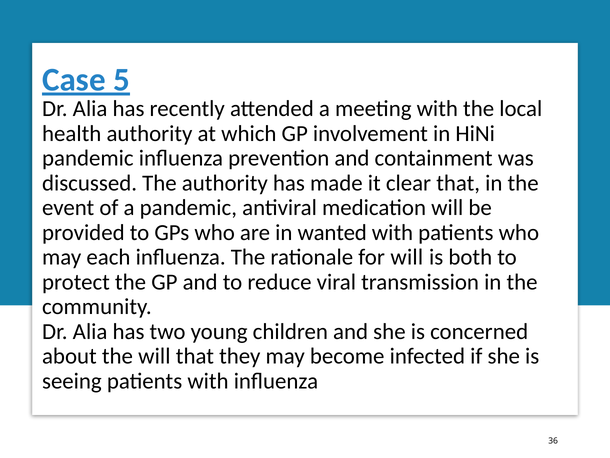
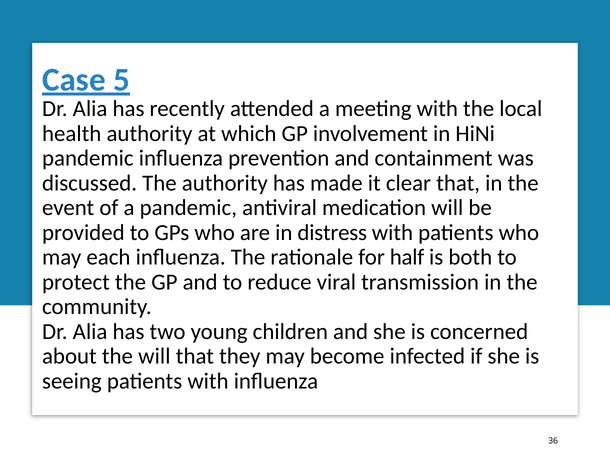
wanted: wanted -> distress
for will: will -> half
